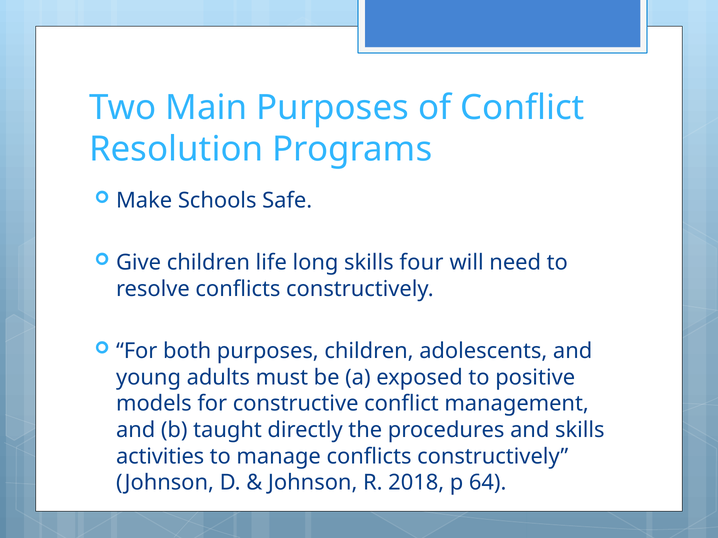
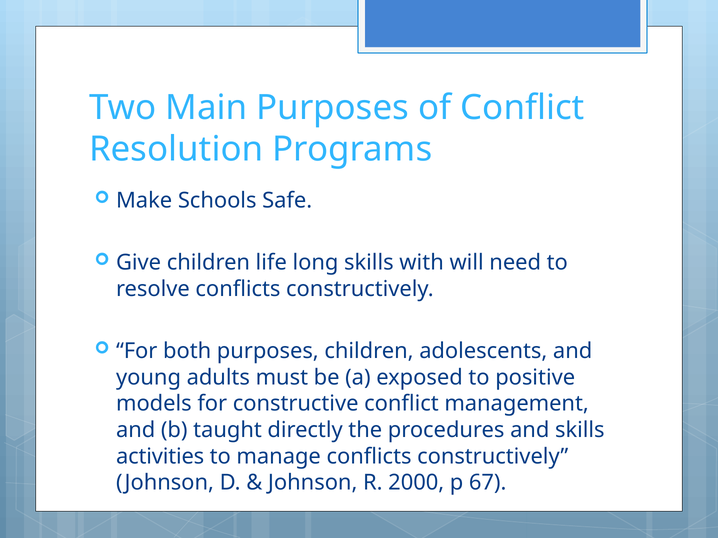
four: four -> with
2018: 2018 -> 2000
64: 64 -> 67
